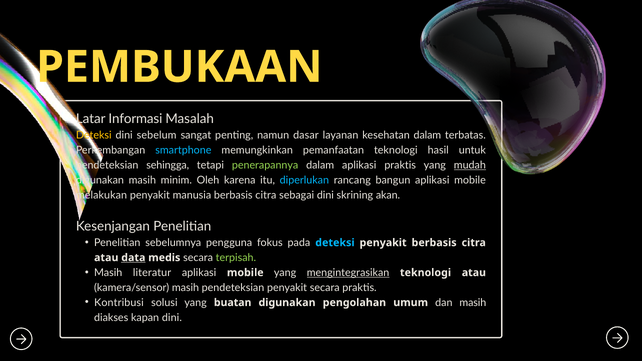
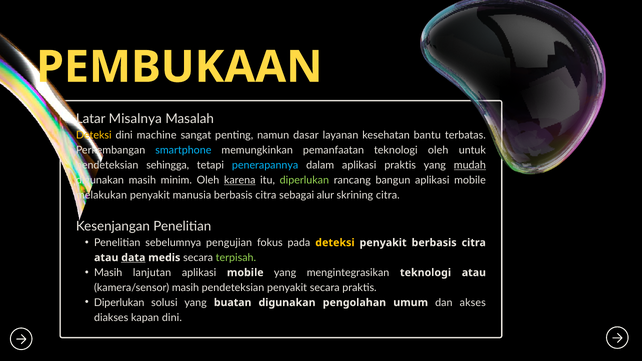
Informasi: Informasi -> Misalnya
sebelum: sebelum -> machine
kesehatan dalam: dalam -> bantu
teknologi hasil: hasil -> oleh
penerapannya colour: light green -> light blue
karena underline: none -> present
diperlukan at (304, 180) colour: light blue -> light green
sebagai dini: dini -> alur
skrining akan: akan -> citra
pengguna: pengguna -> pengujian
deteksi at (335, 243) colour: light blue -> yellow
literatur: literatur -> lanjutan
mengintegrasikan underline: present -> none
Kontribusi at (119, 303): Kontribusi -> Diperlukan
dan masih: masih -> akses
